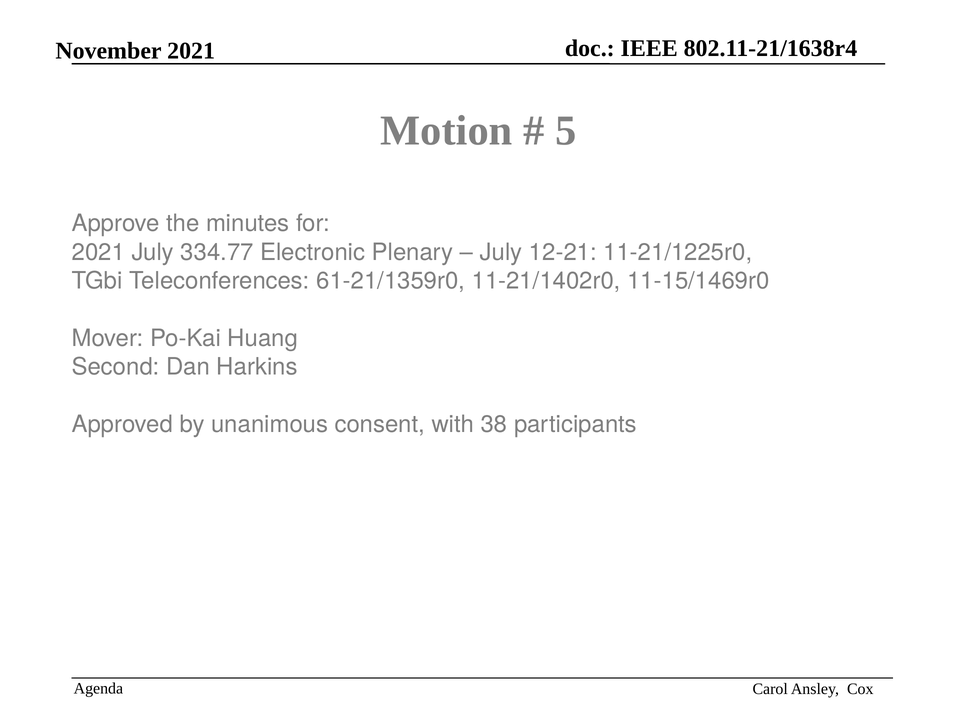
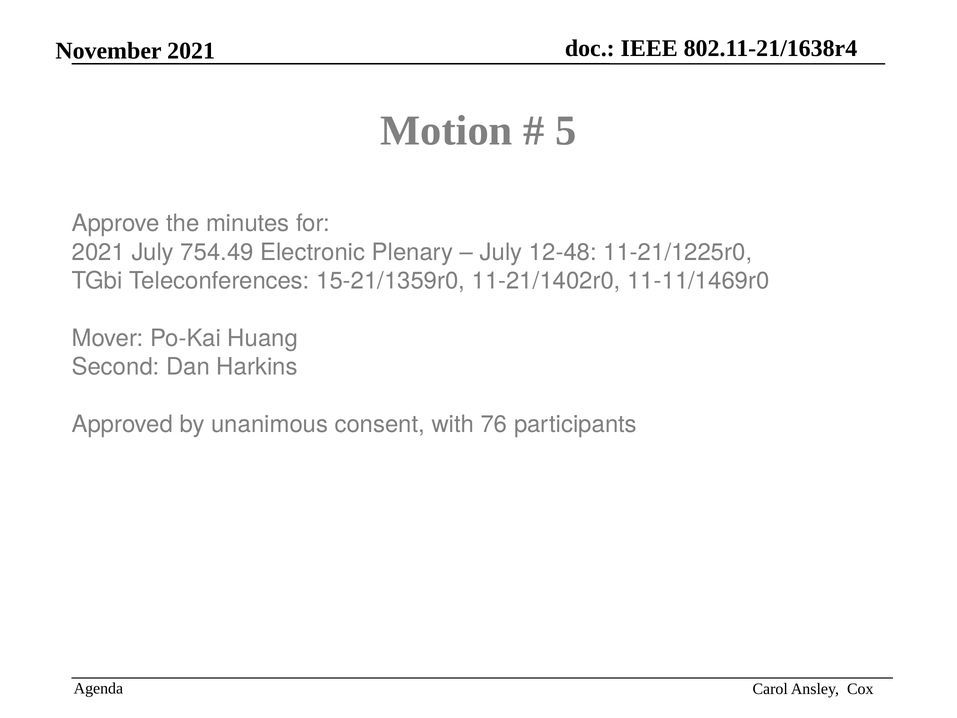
334.77: 334.77 -> 754.49
12-21: 12-21 -> 12-48
61-21/1359r0: 61-21/1359r0 -> 15-21/1359r0
11-15/1469r0: 11-15/1469r0 -> 11-11/1469r0
38: 38 -> 76
